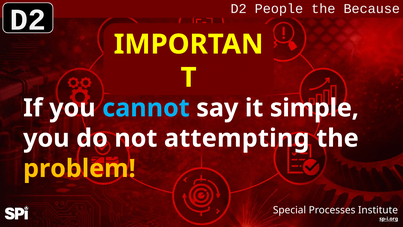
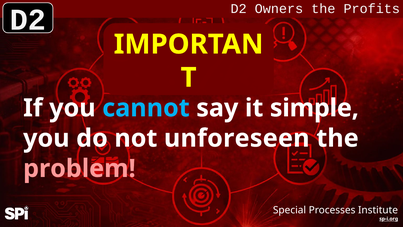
People: People -> Owners
Because: Because -> Profits
attempting: attempting -> unforeseen
problem colour: yellow -> pink
